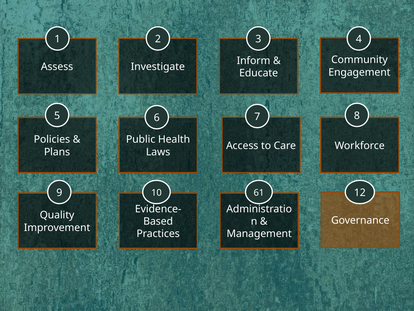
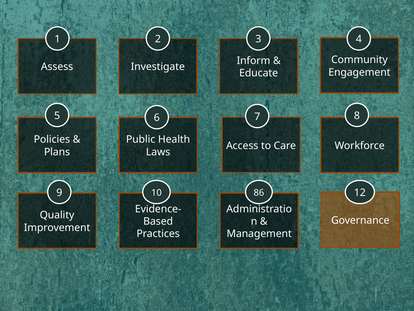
61: 61 -> 86
